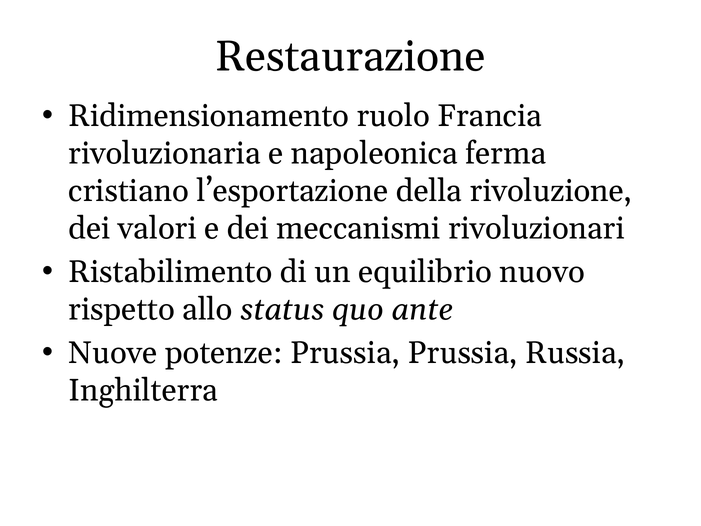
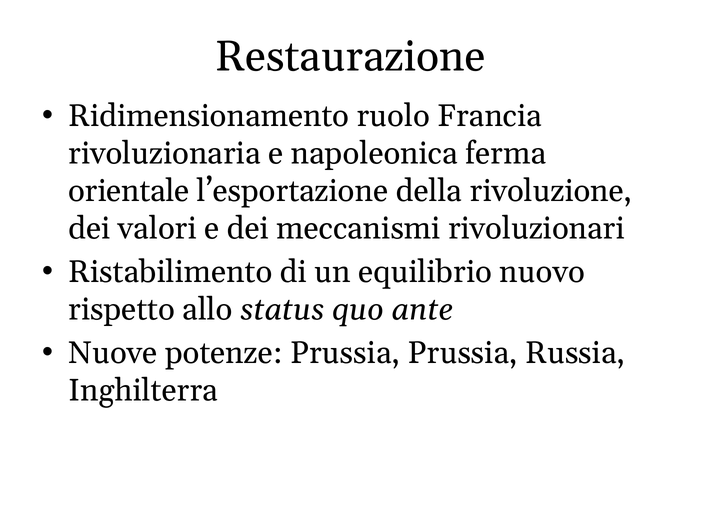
cristiano: cristiano -> orientale
